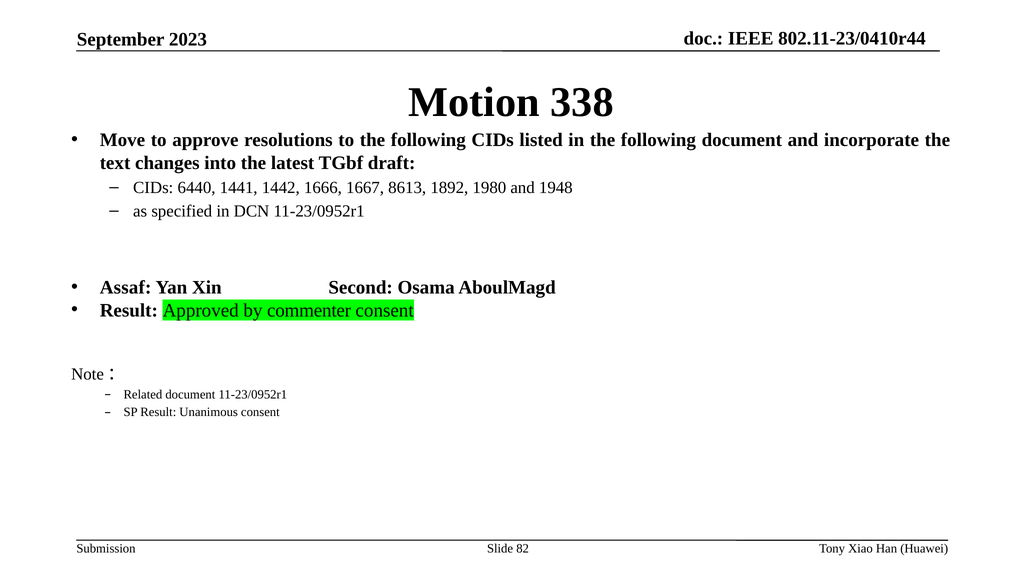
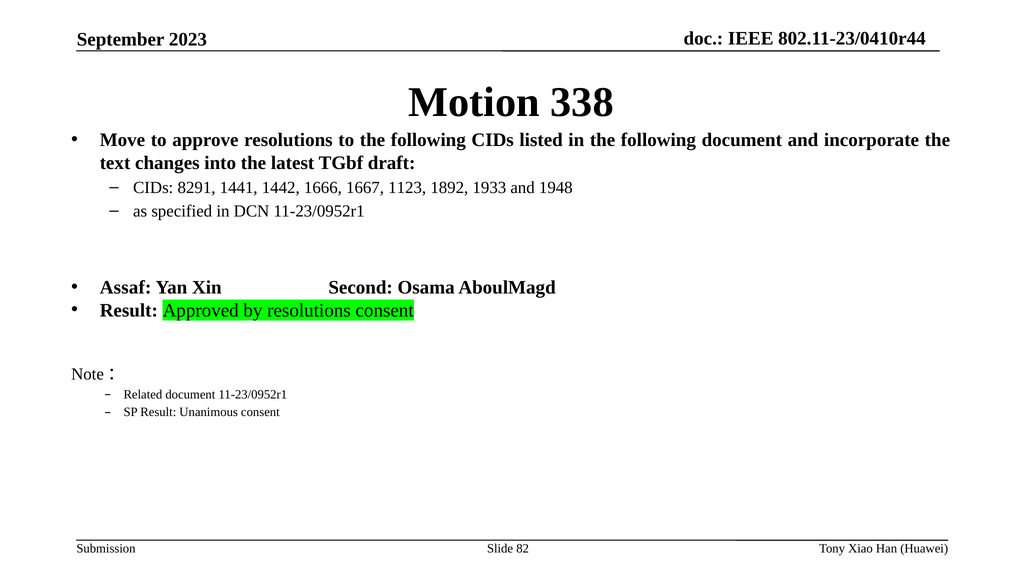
6440: 6440 -> 8291
8613: 8613 -> 1123
1980: 1980 -> 1933
by commenter: commenter -> resolutions
